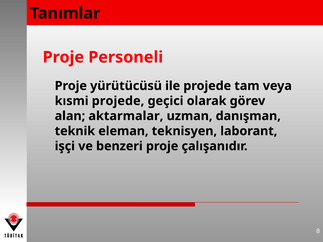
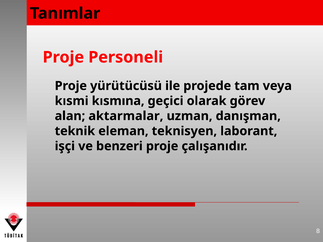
kısmi projede: projede -> kısmına
